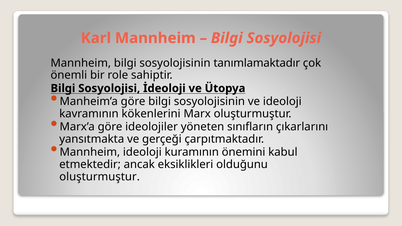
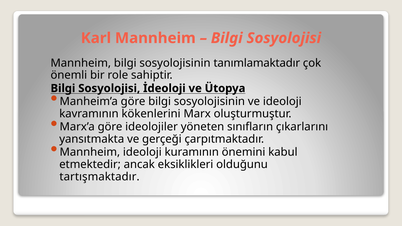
oluşturmuştur at (100, 177): oluşturmuştur -> tartışmaktadır
